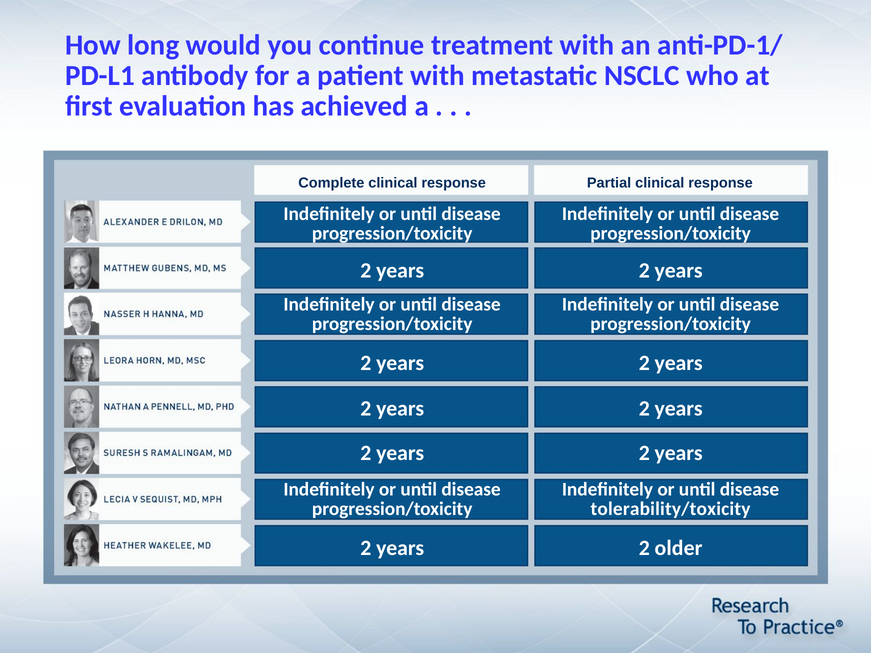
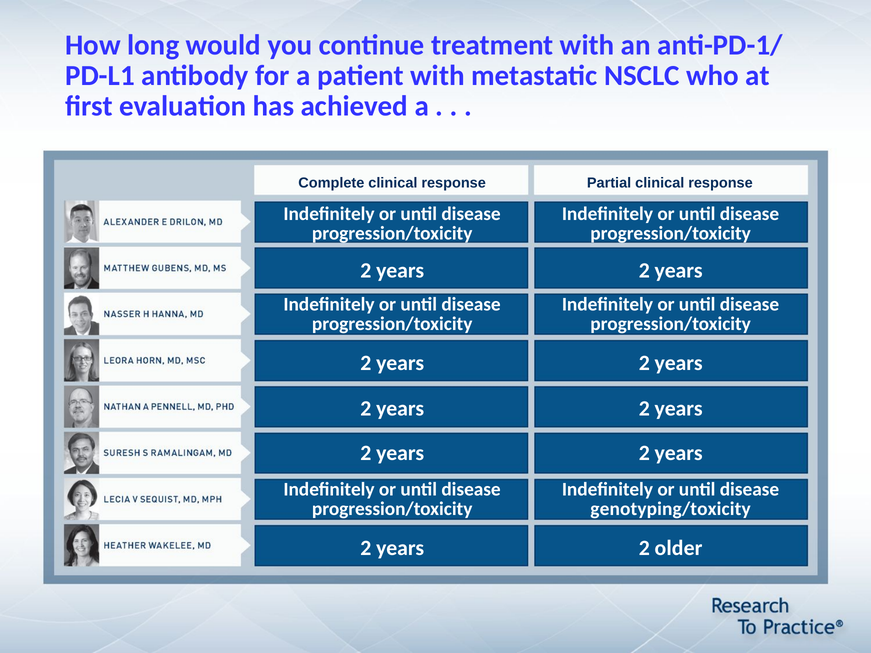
tolerability/toxicity: tolerability/toxicity -> genotyping/toxicity
